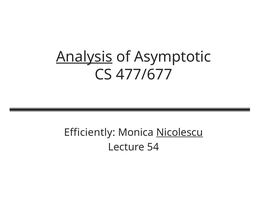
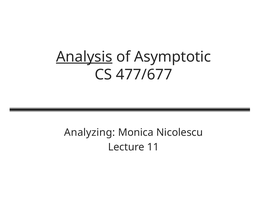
Efficiently: Efficiently -> Analyzing
Nicolescu underline: present -> none
54: 54 -> 11
